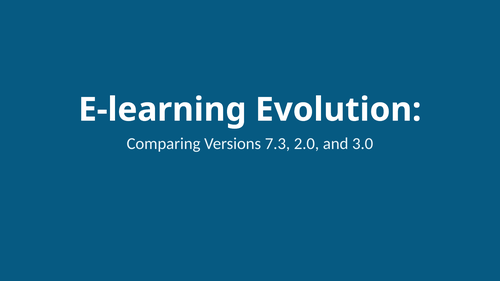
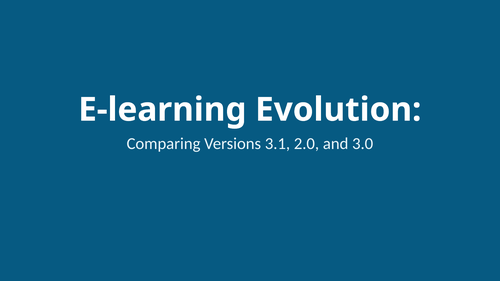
7.3: 7.3 -> 3.1
